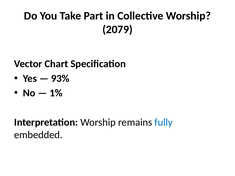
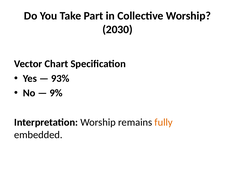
2079: 2079 -> 2030
1%: 1% -> 9%
fully colour: blue -> orange
